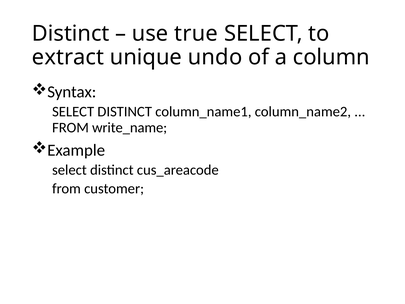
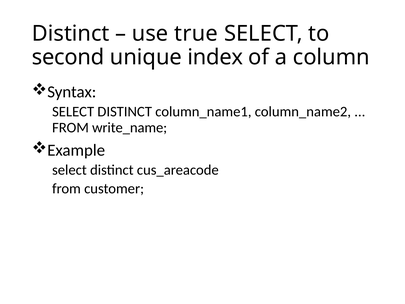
extract: extract -> second
undo: undo -> index
